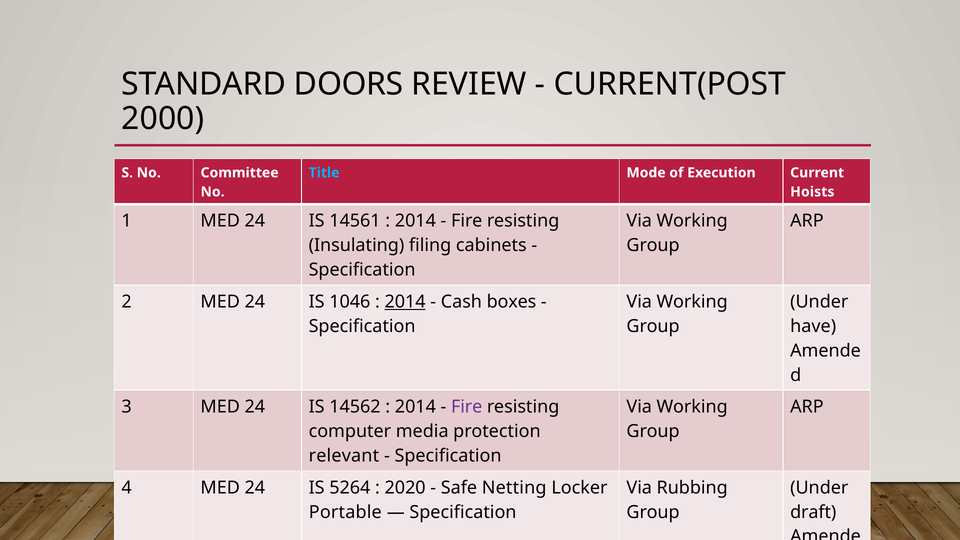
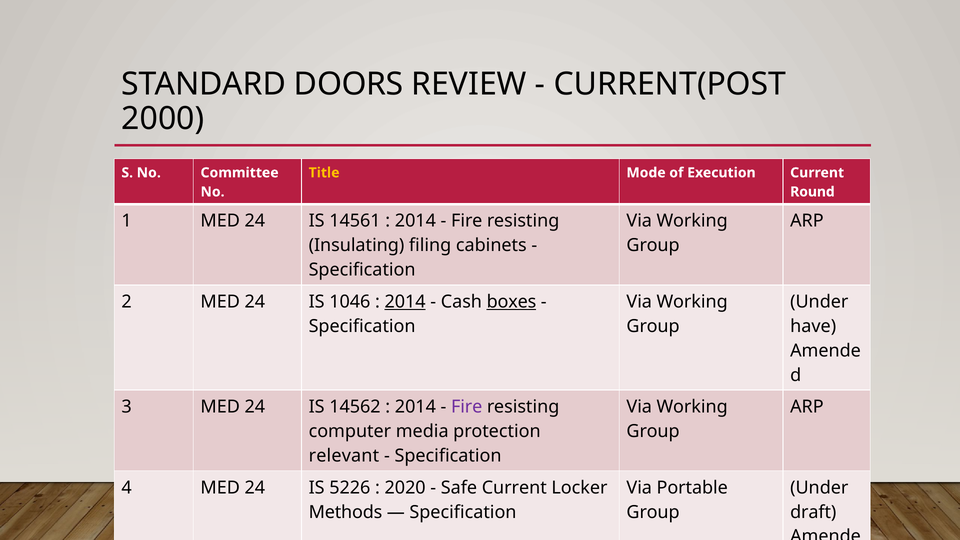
Title colour: light blue -> yellow
Hoists: Hoists -> Round
boxes underline: none -> present
5264: 5264 -> 5226
Safe Netting: Netting -> Current
Rubbing: Rubbing -> Portable
Portable: Portable -> Methods
